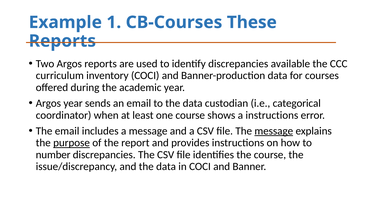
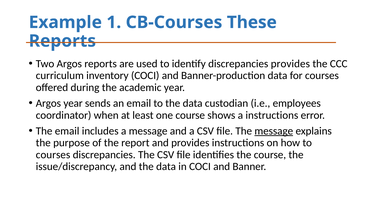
discrepancies available: available -> provides
categorical: categorical -> employees
purpose underline: present -> none
number at (53, 155): number -> courses
